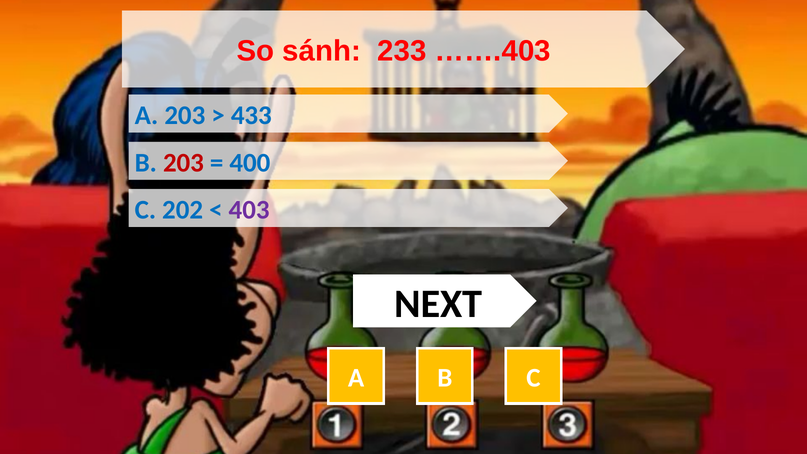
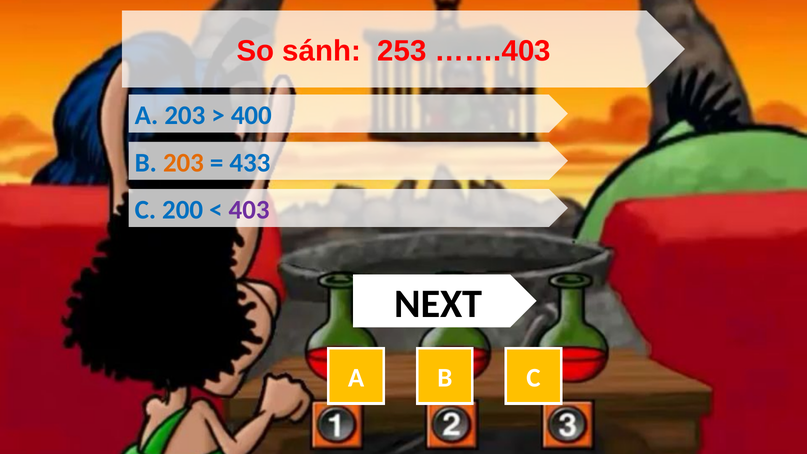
233: 233 -> 253
433: 433 -> 400
203 at (183, 163) colour: red -> orange
400: 400 -> 433
202: 202 -> 200
